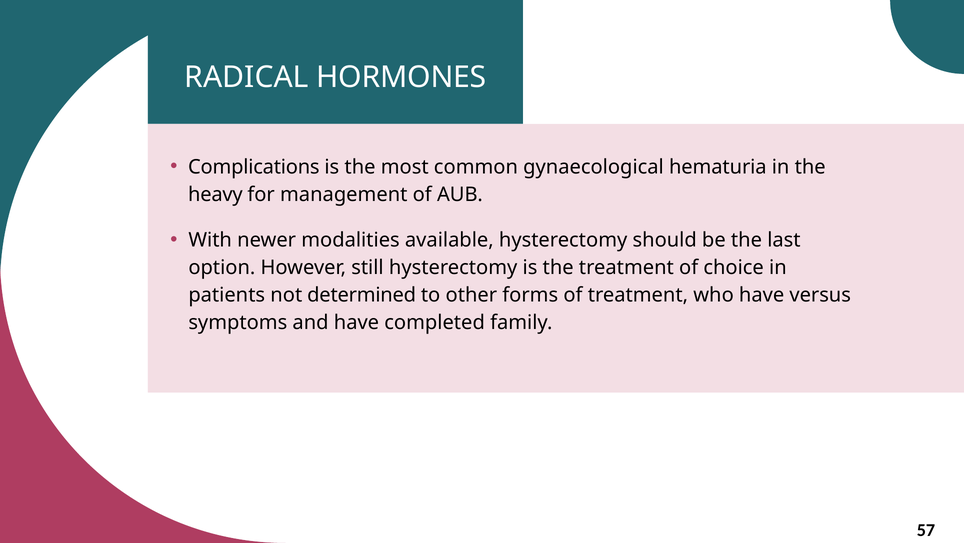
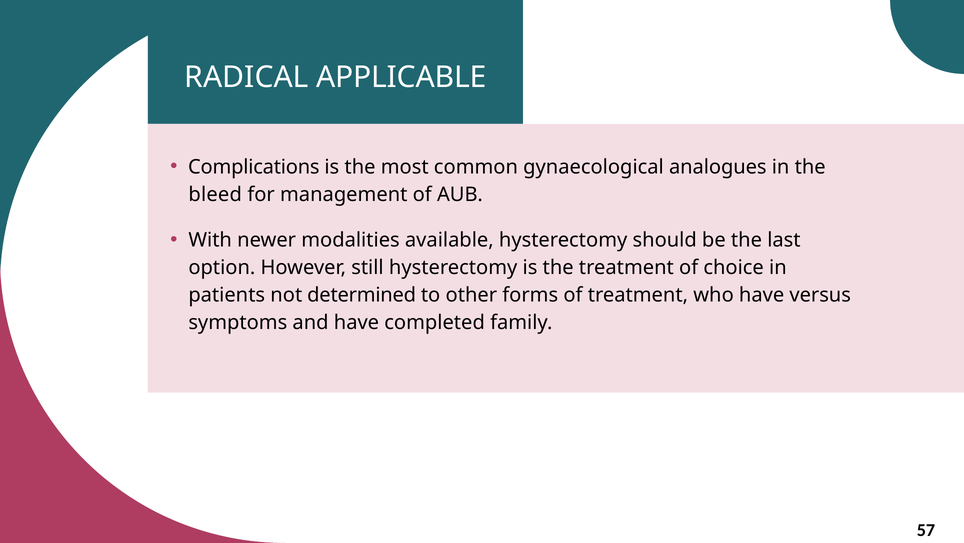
HORMONES: HORMONES -> APPLICABLE
hematuria: hematuria -> analogues
heavy: heavy -> bleed
